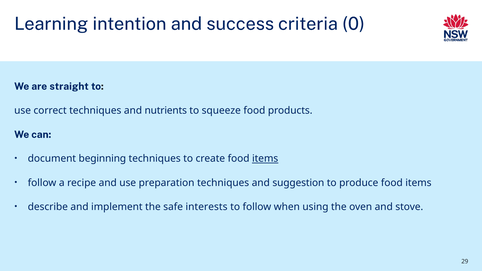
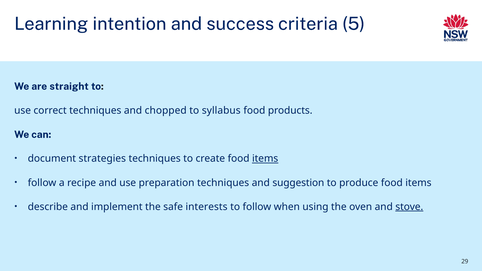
0: 0 -> 5
nutrients: nutrients -> chopped
squeeze: squeeze -> syllabus
beginning: beginning -> strategies
stove underline: none -> present
